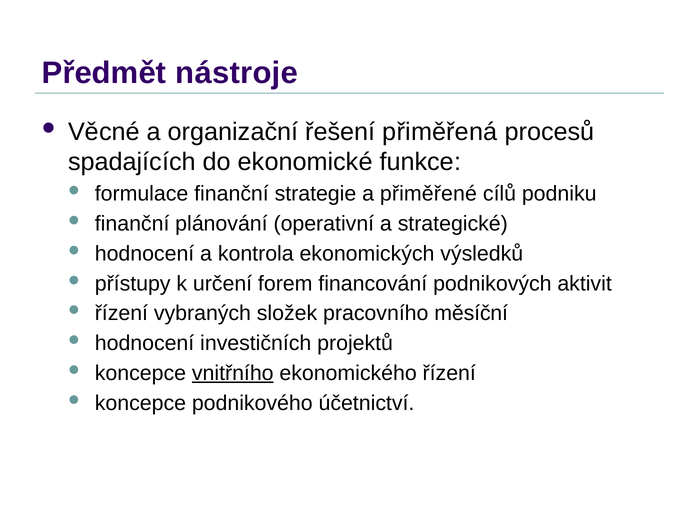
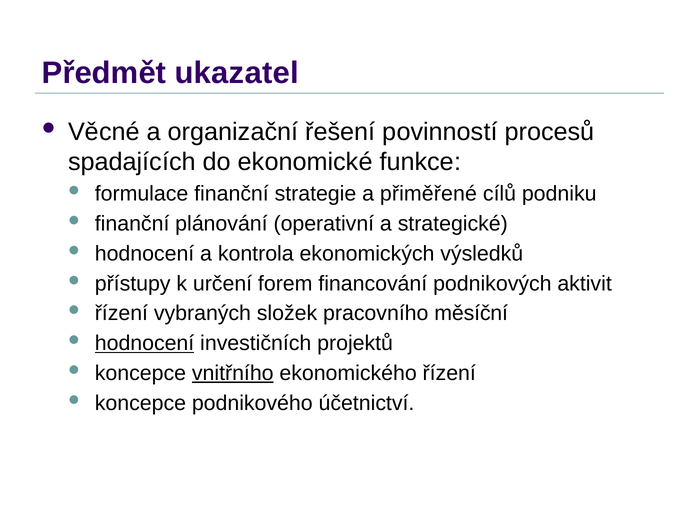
nástroje: nástroje -> ukazatel
přiměřená: přiměřená -> povinností
hodnocení at (145, 343) underline: none -> present
